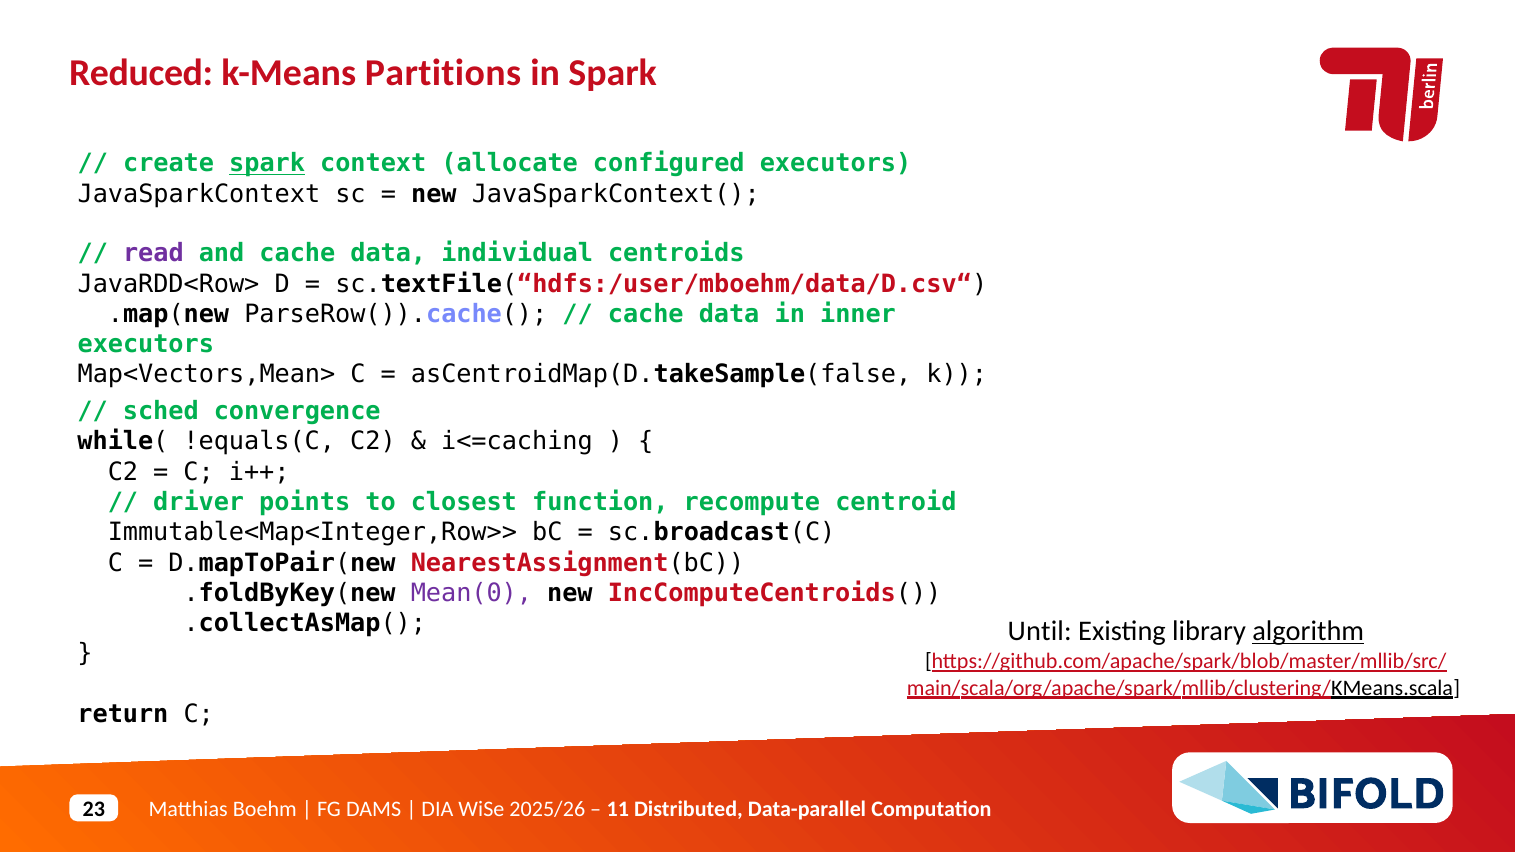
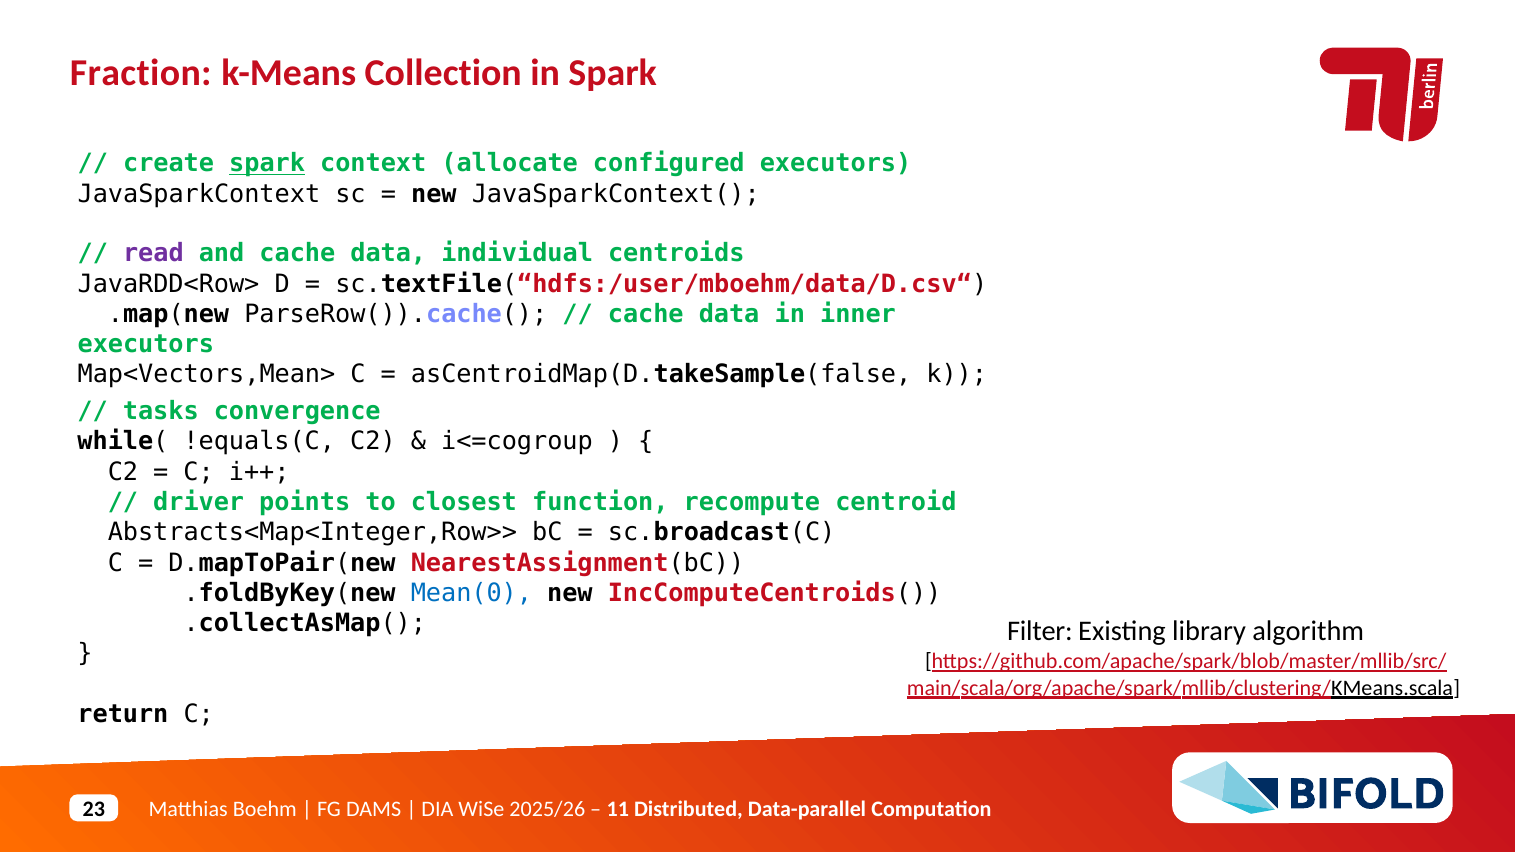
Reduced: Reduced -> Fraction
Partitions: Partitions -> Collection
sched: sched -> tasks
i<=caching: i<=caching -> i<=cogroup
Immutable<Map<Integer,Row>>: Immutable<Map<Integer,Row>> -> Abstracts<Map<Integer,Row>>
Mean(0 colour: purple -> blue
Until: Until -> Filter
algorithm underline: present -> none
